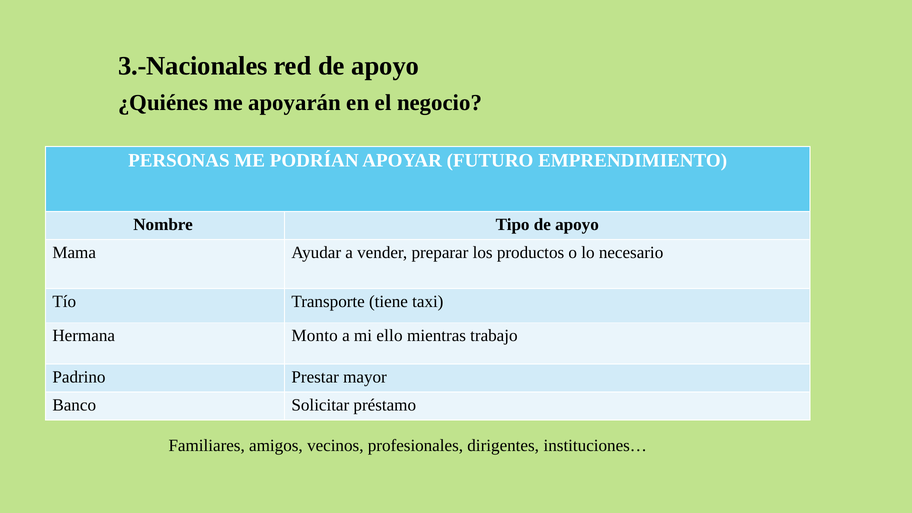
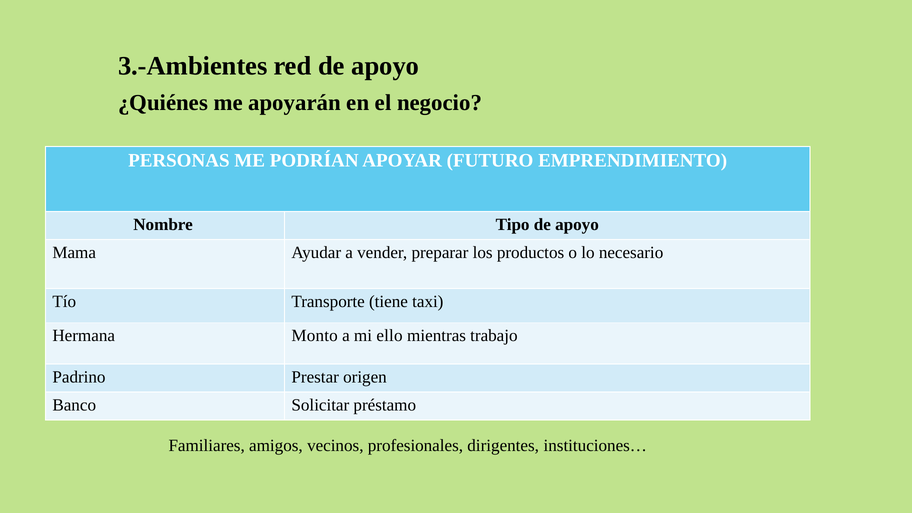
3.-Nacionales: 3.-Nacionales -> 3.-Ambientes
mayor: mayor -> origen
